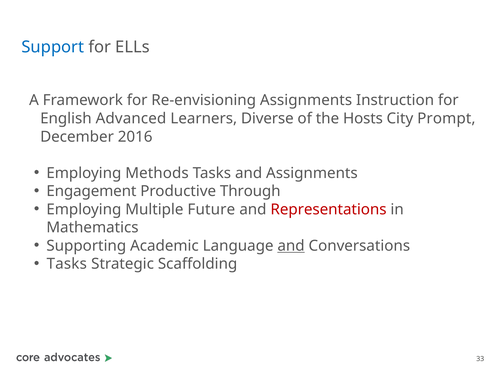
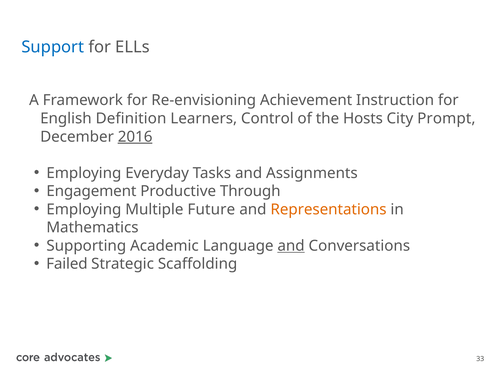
Re-envisioning Assignments: Assignments -> Achievement
Advanced: Advanced -> Definition
Diverse: Diverse -> Control
2016 underline: none -> present
Methods: Methods -> Everyday
Representations colour: red -> orange
Tasks at (67, 264): Tasks -> Failed
